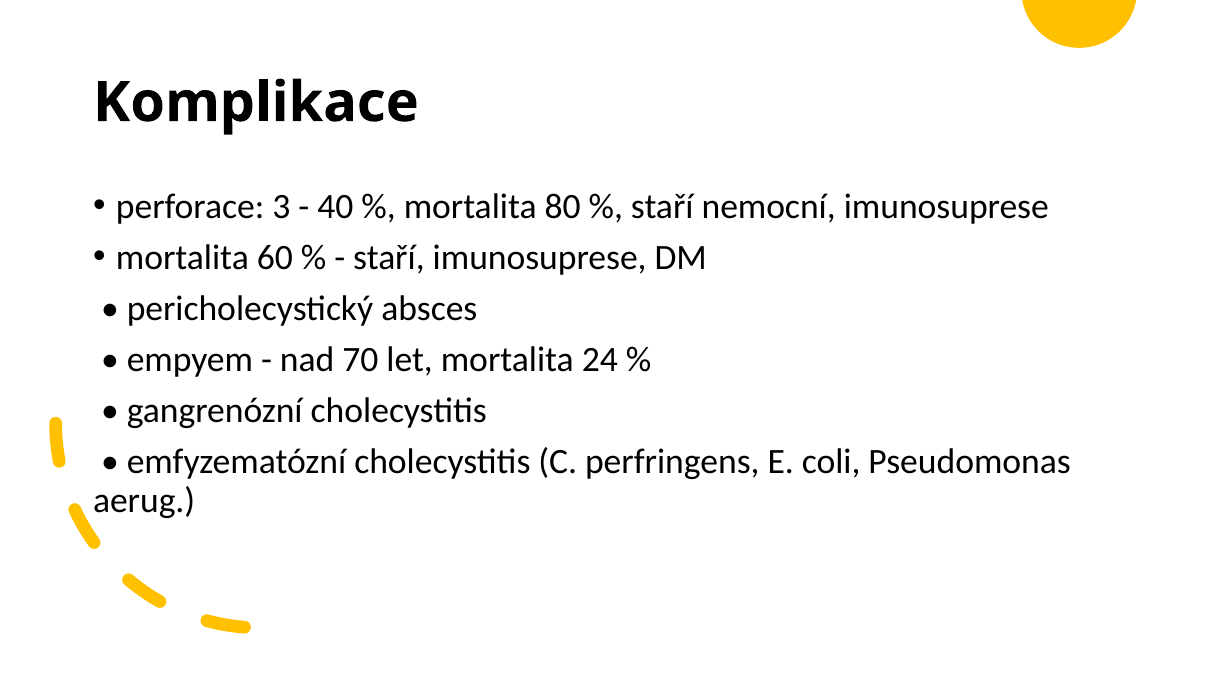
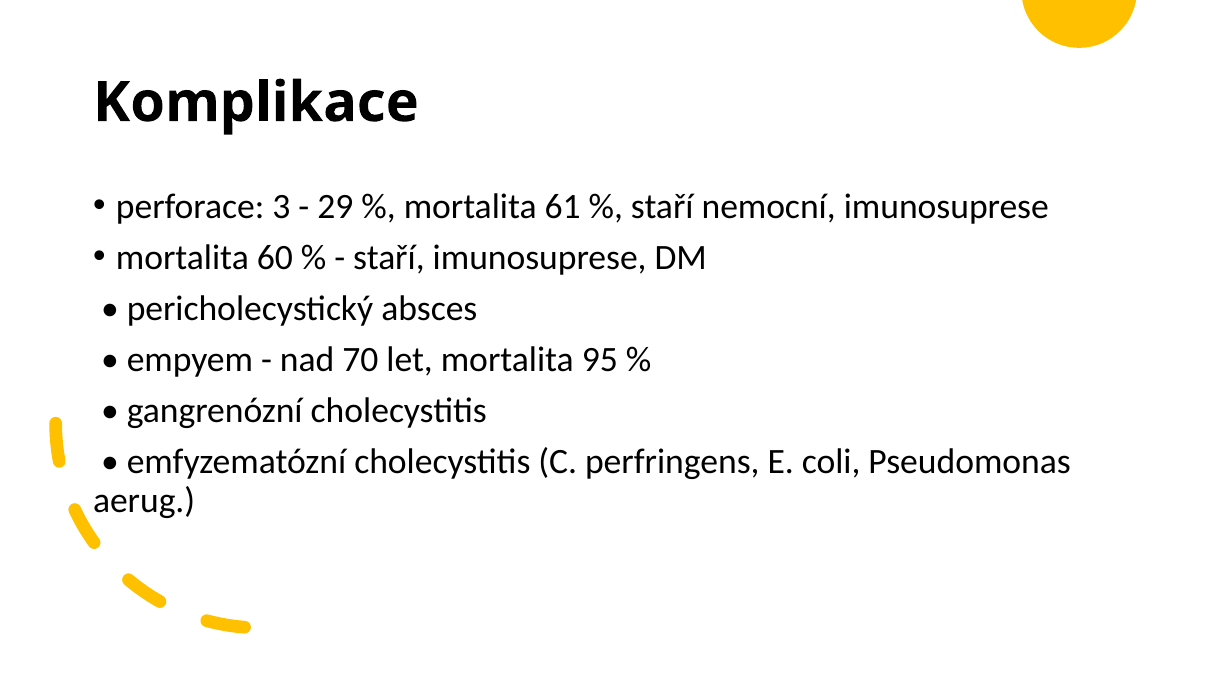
40: 40 -> 29
80: 80 -> 61
24: 24 -> 95
